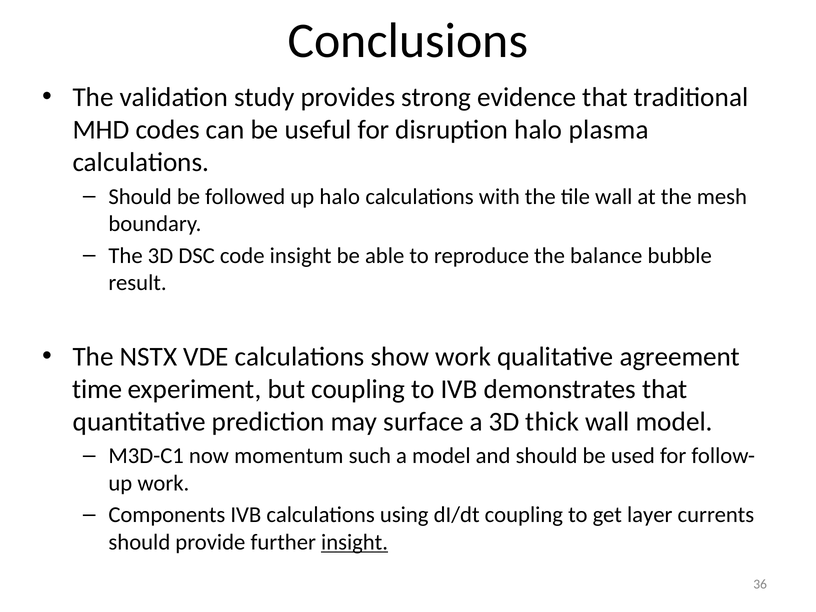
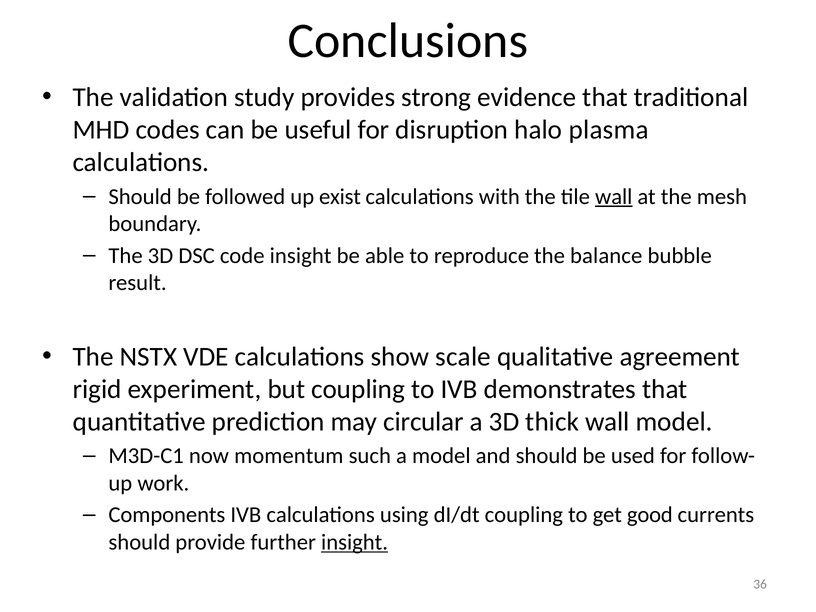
up halo: halo -> exist
wall at (614, 197) underline: none -> present
show work: work -> scale
time: time -> rigid
surface: surface -> circular
layer: layer -> good
